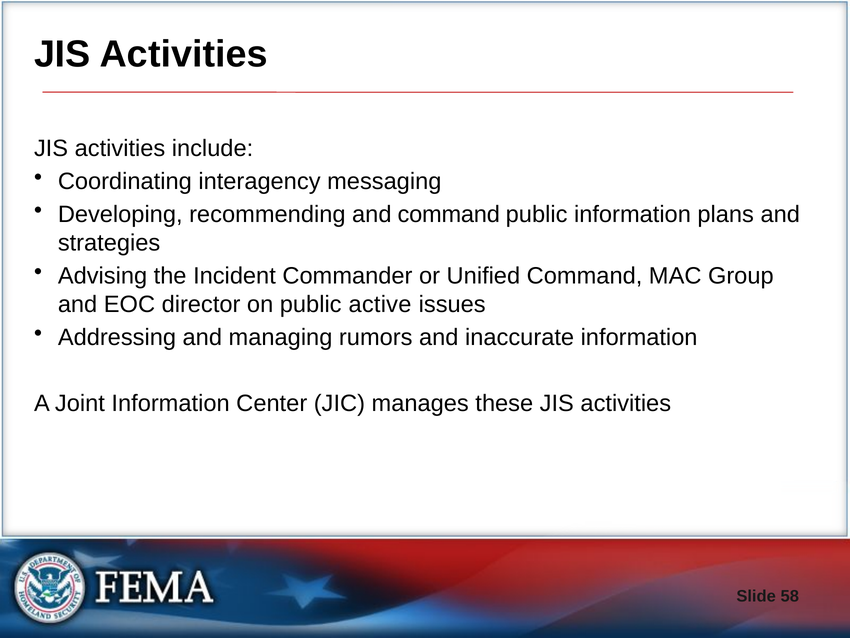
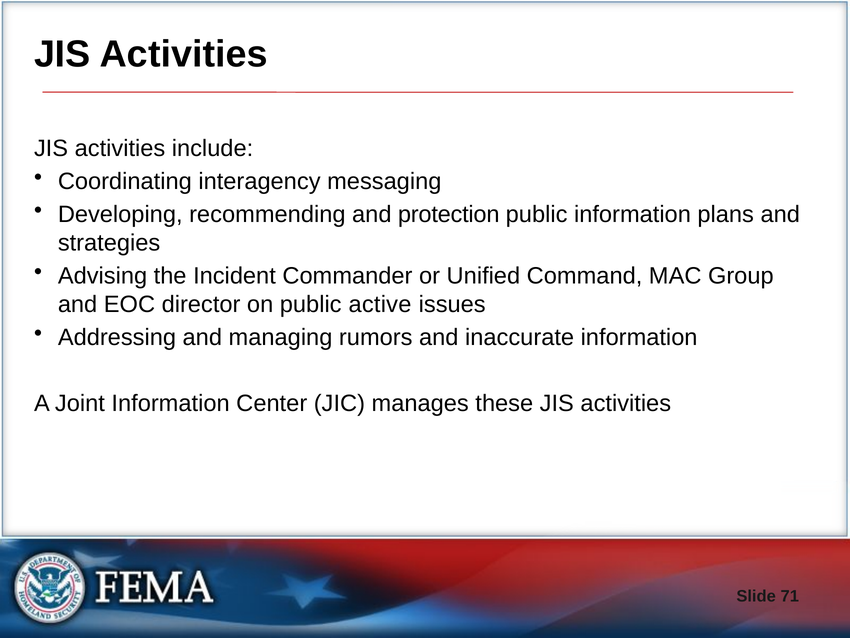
and command: command -> protection
58: 58 -> 71
